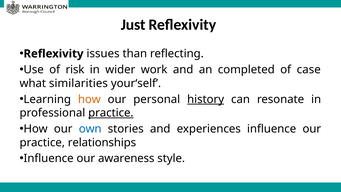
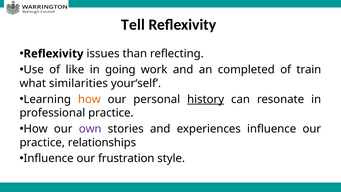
Just: Just -> Tell
risk: risk -> like
wider: wider -> going
case: case -> train
practice at (111, 113) underline: present -> none
own colour: blue -> purple
awareness: awareness -> frustration
